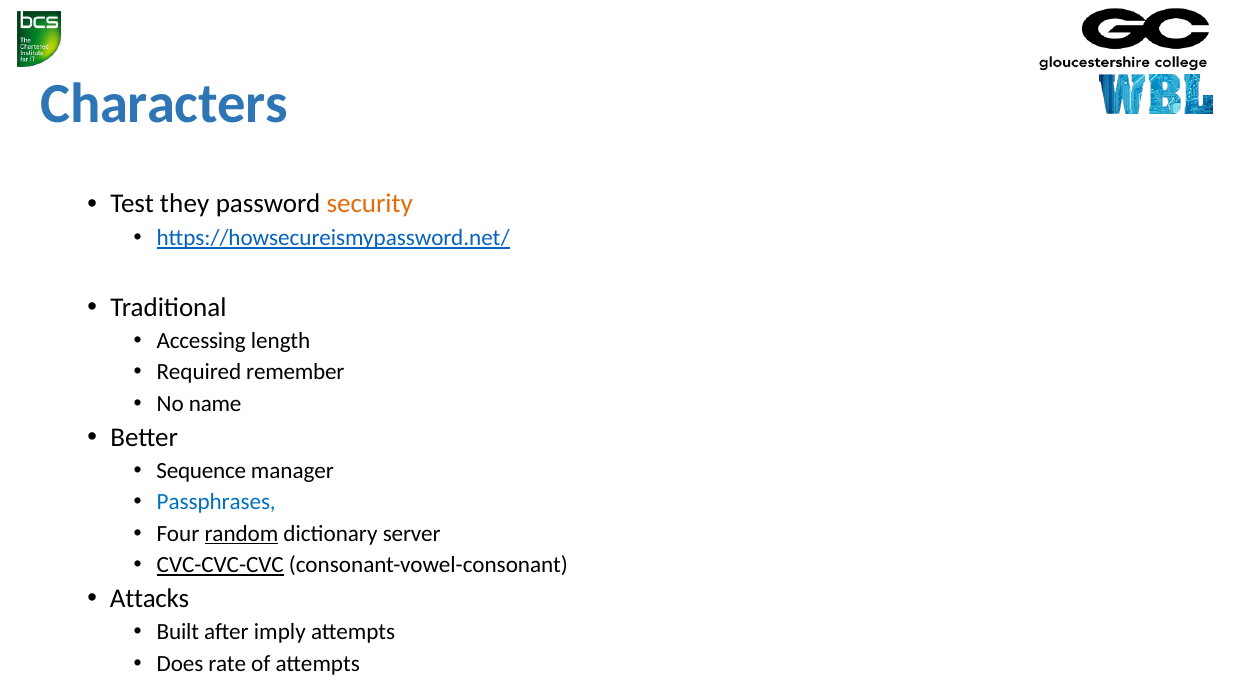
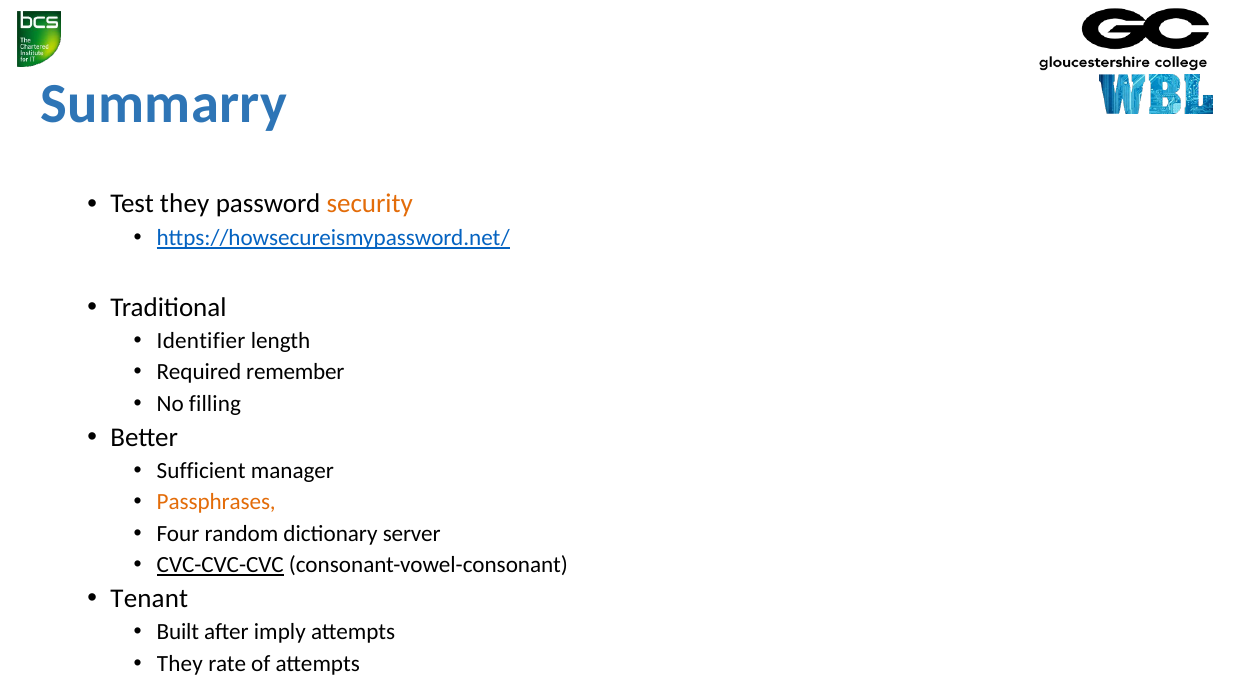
Characters: Characters -> Summarry
Accessing: Accessing -> Identifier
name: name -> filling
Sequence: Sequence -> Sufficient
Passphrases colour: blue -> orange
random underline: present -> none
Attacks: Attacks -> Tenant
Does at (180, 663): Does -> They
